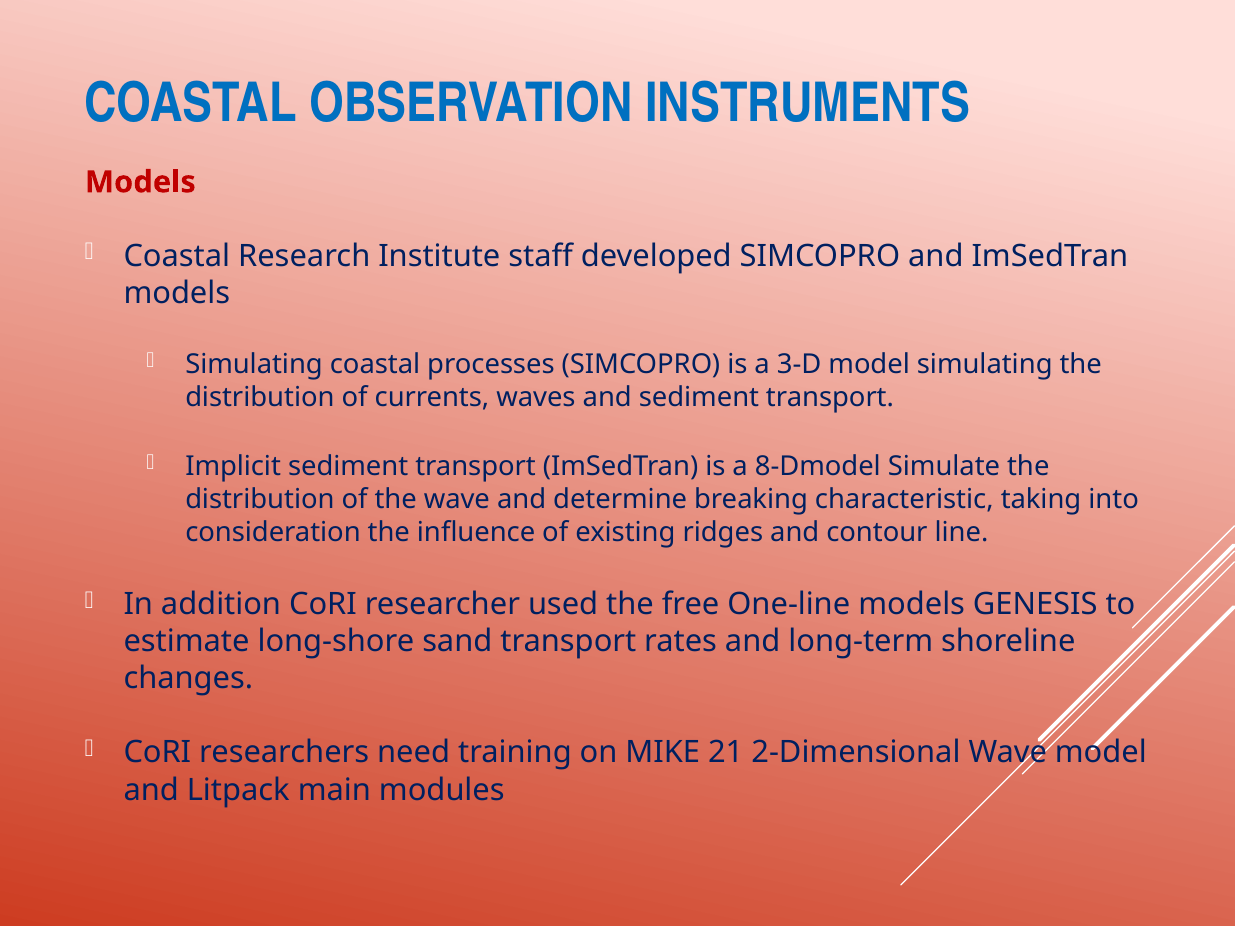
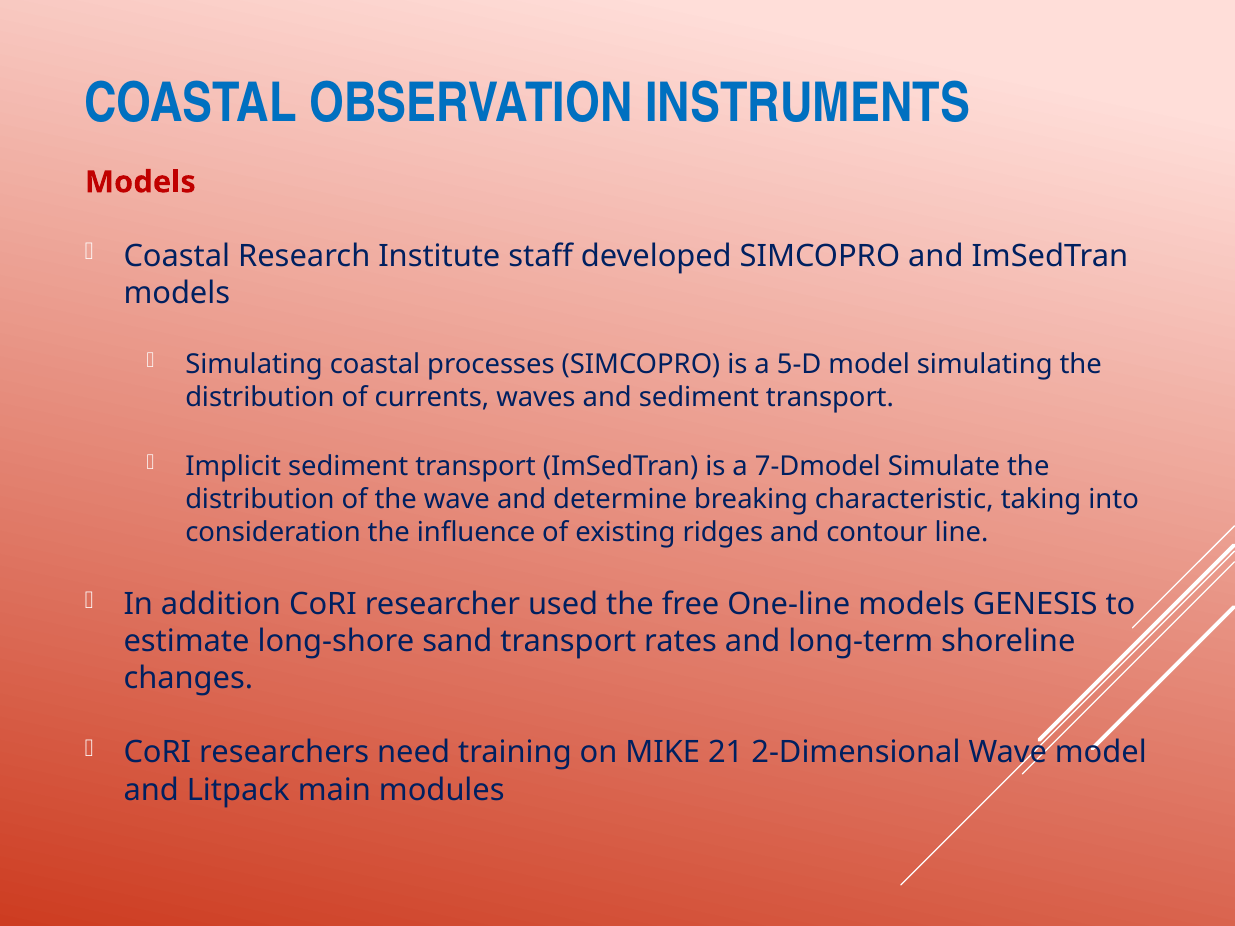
3-D: 3-D -> 5-D
8-Dmodel: 8-Dmodel -> 7-Dmodel
